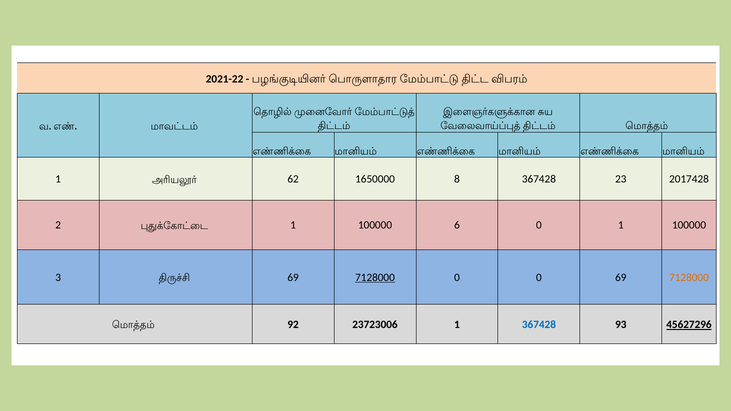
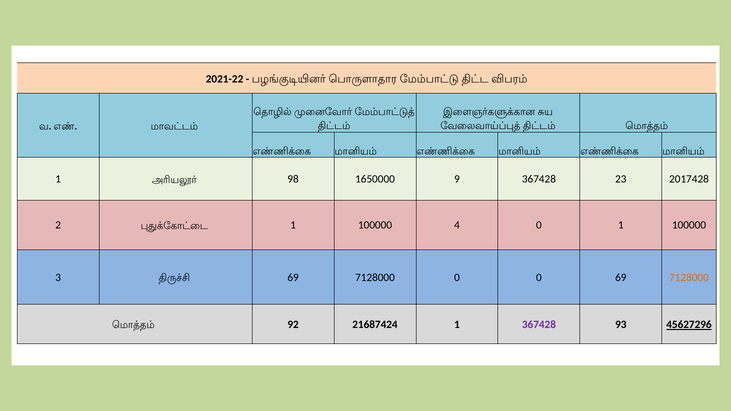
62: 62 -> 98
8: 8 -> 9
6: 6 -> 4
7128000 at (375, 278) underline: present -> none
23723006: 23723006 -> 21687424
367428 at (539, 325) colour: blue -> purple
